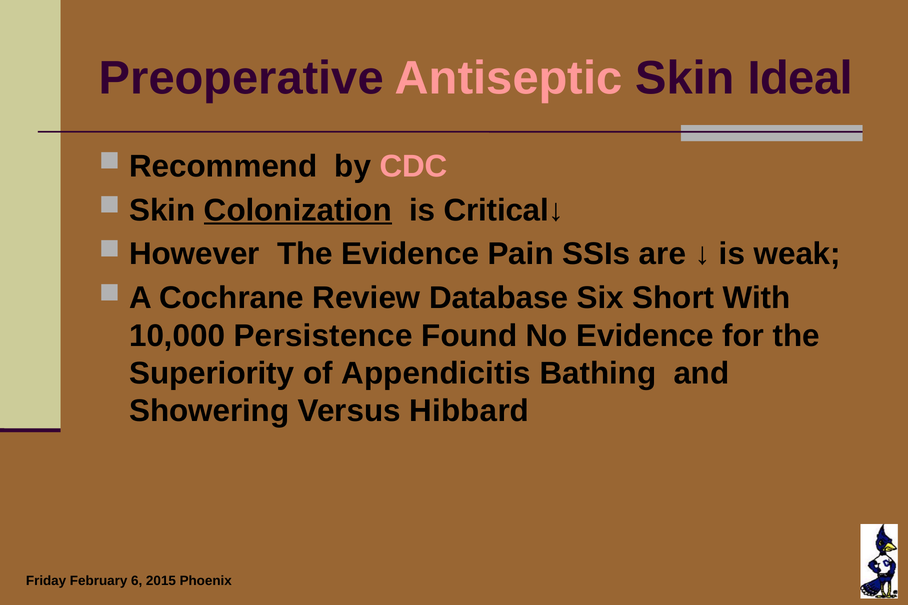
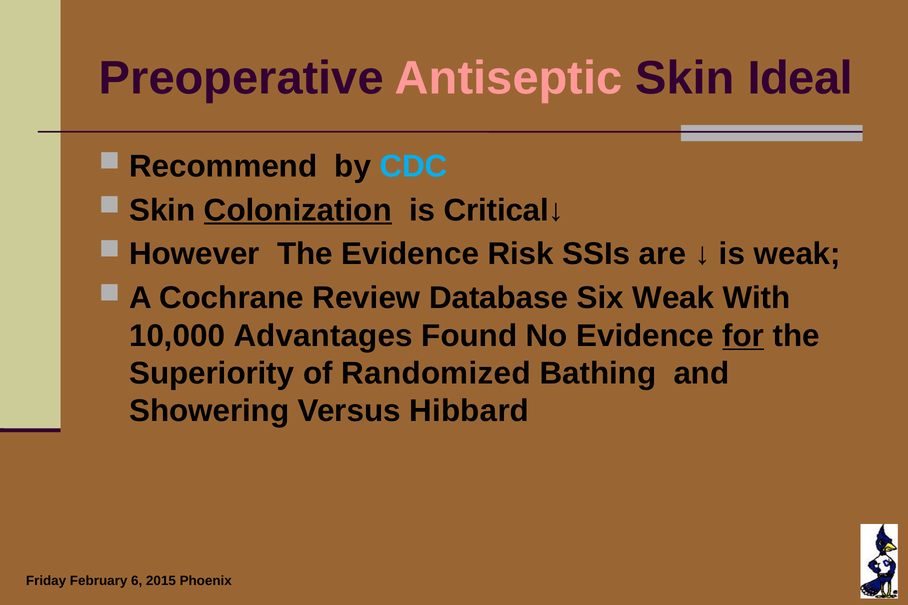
CDC colour: pink -> light blue
Pain: Pain -> Risk
Six Short: Short -> Weak
Persistence: Persistence -> Advantages
for underline: none -> present
Appendicitis: Appendicitis -> Randomized
